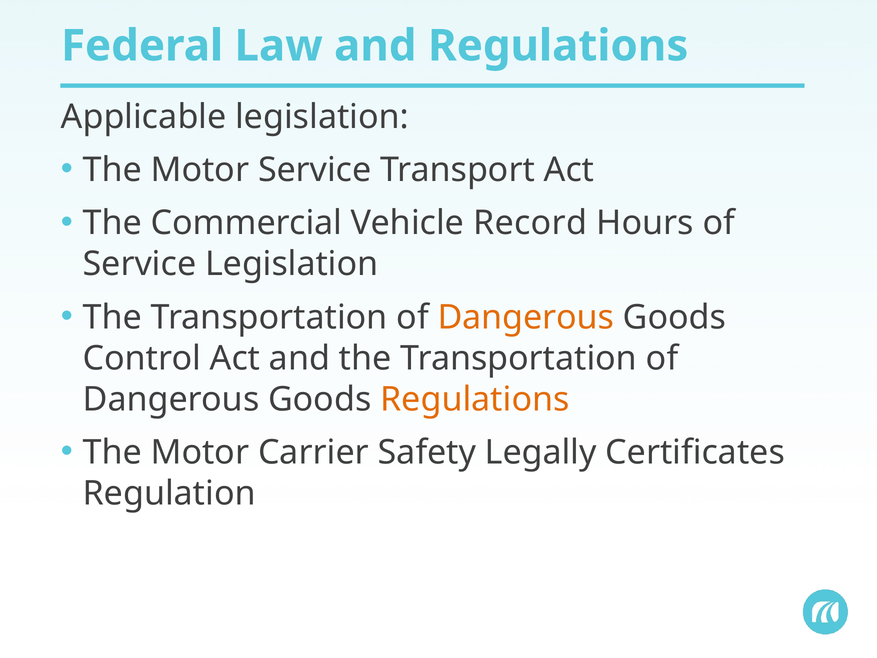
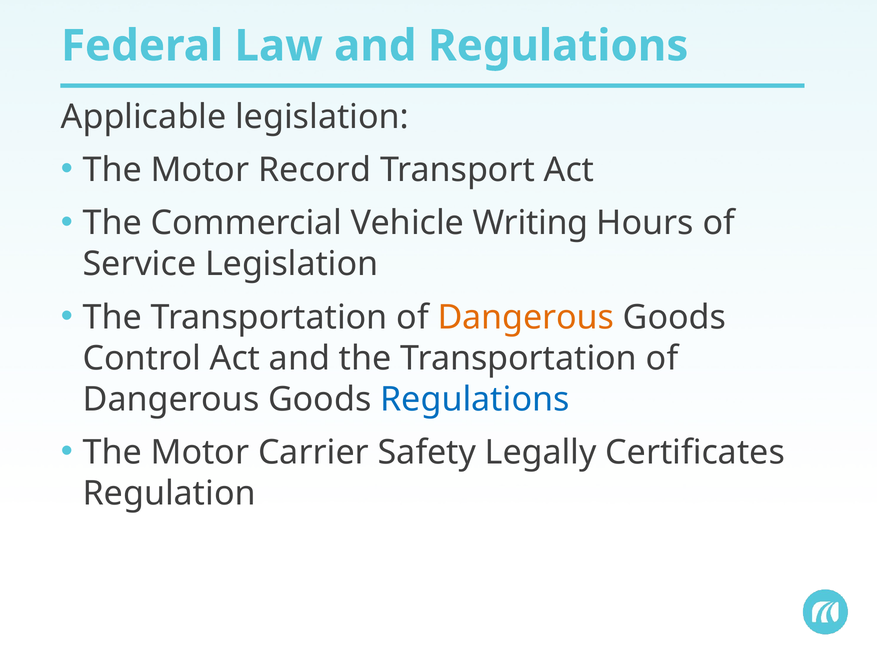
Motor Service: Service -> Record
Record: Record -> Writing
Regulations at (475, 399) colour: orange -> blue
